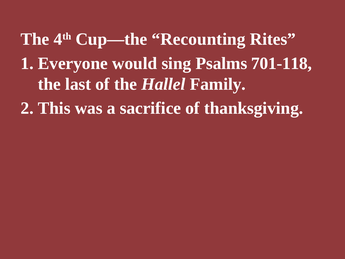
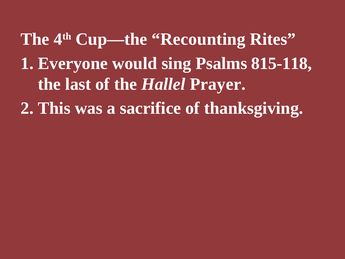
701-118: 701-118 -> 815-118
Family: Family -> Prayer
